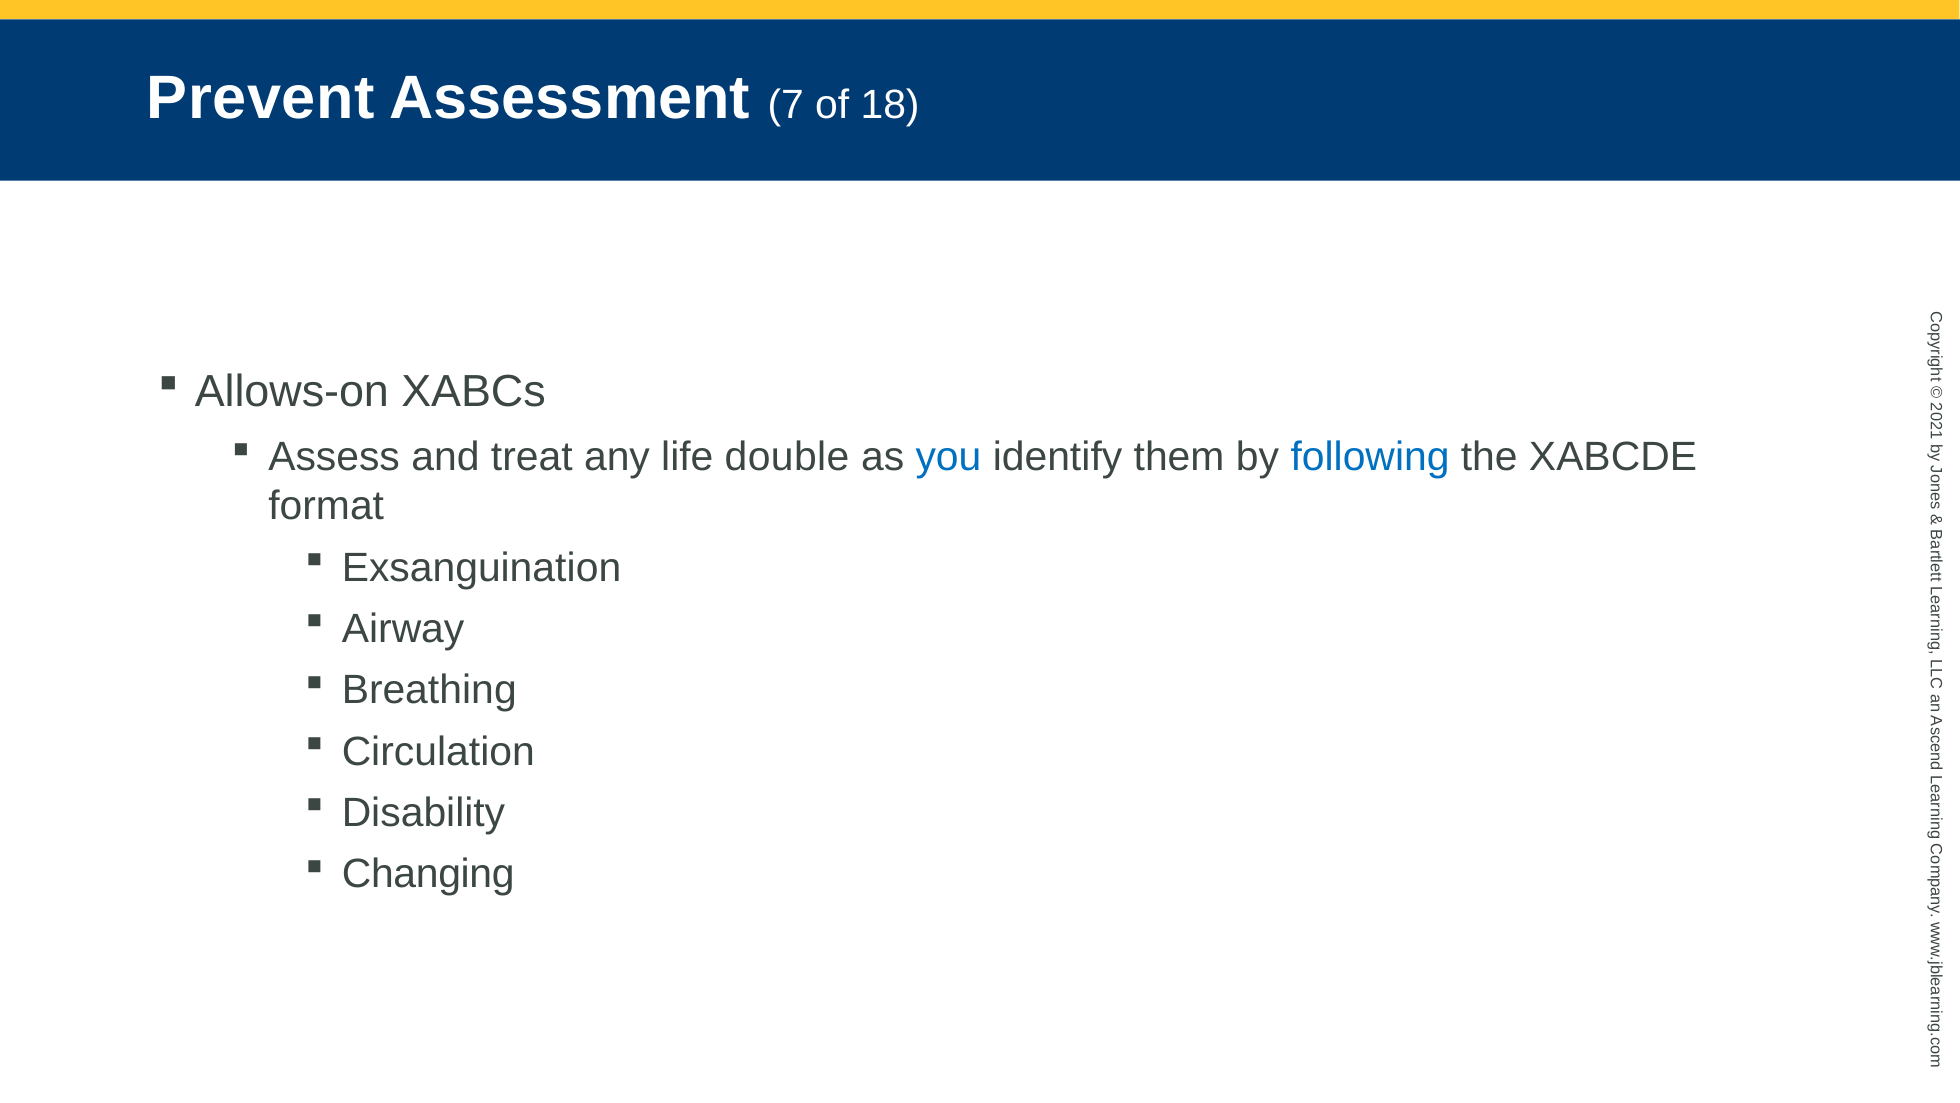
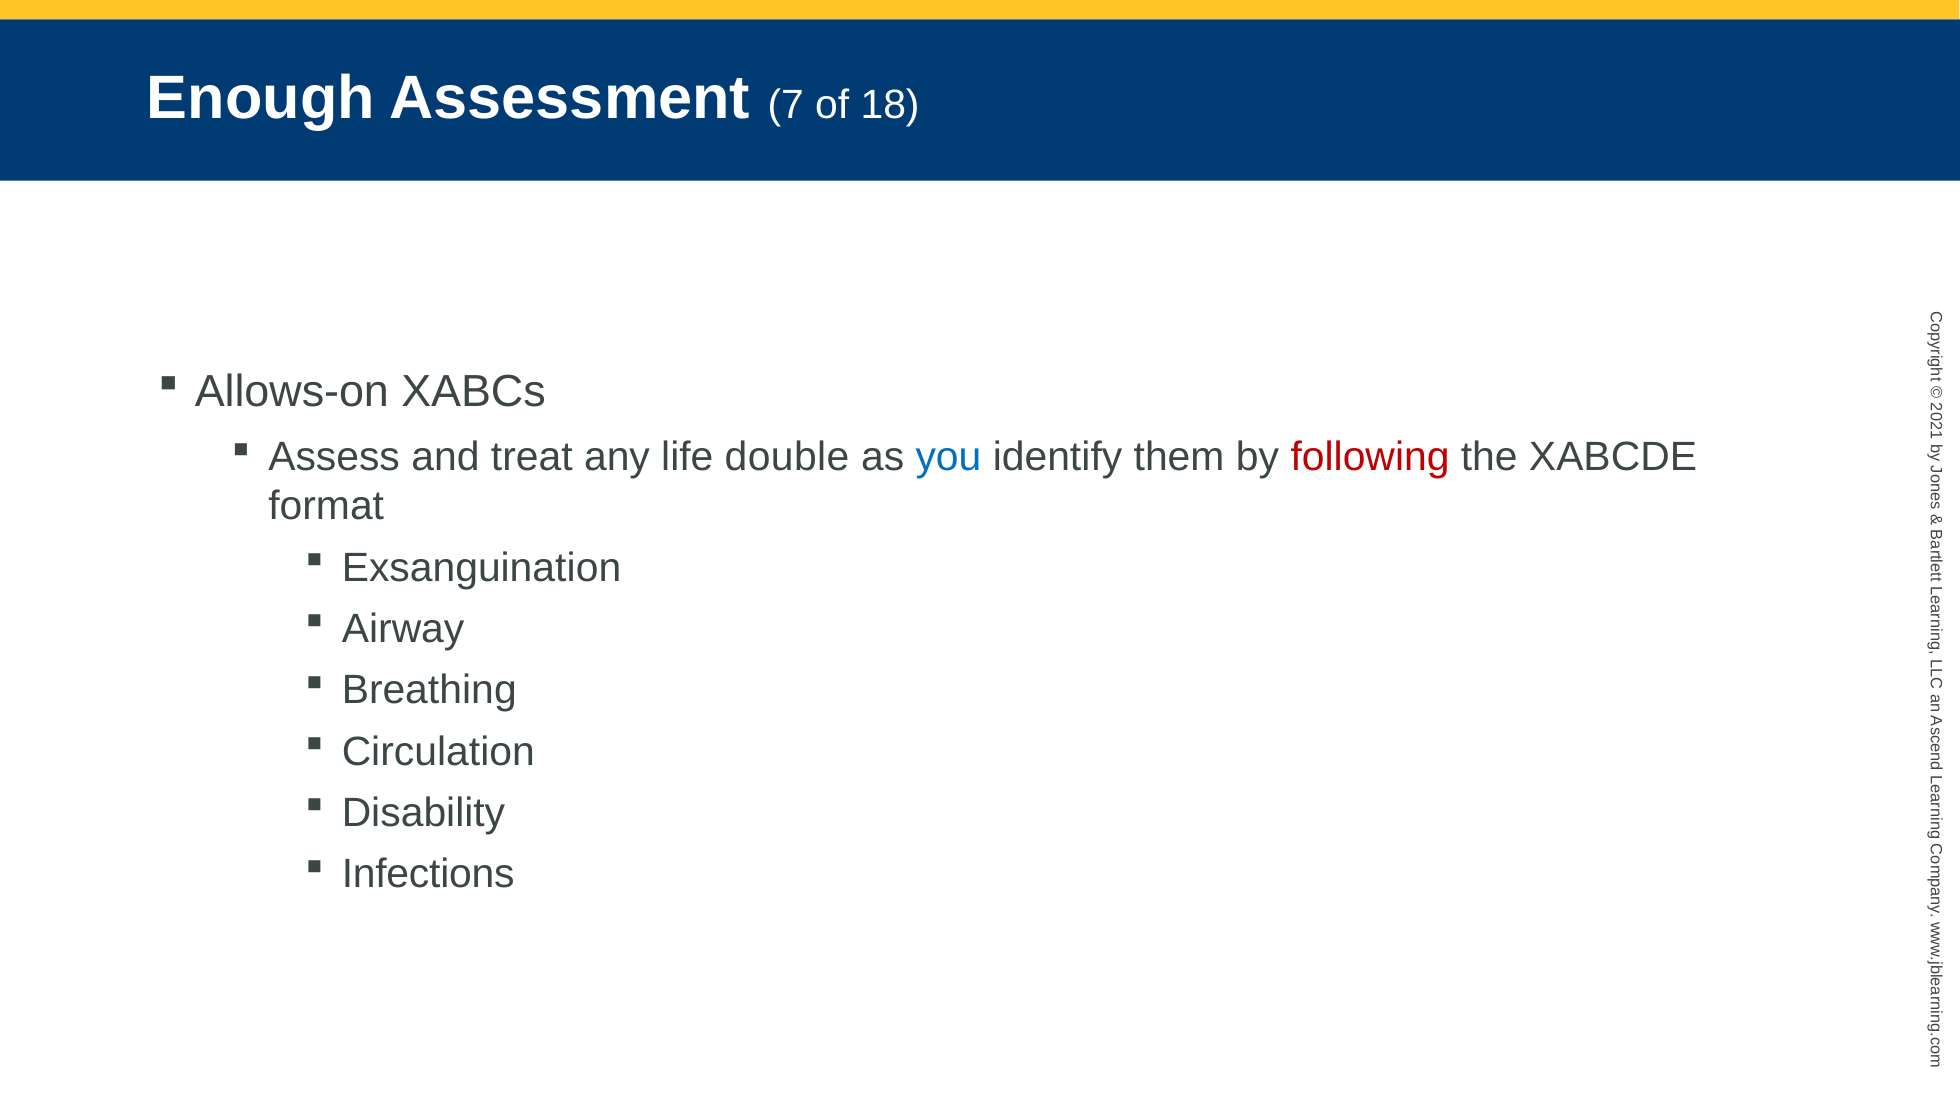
Prevent: Prevent -> Enough
following colour: blue -> red
Changing: Changing -> Infections
